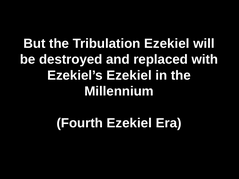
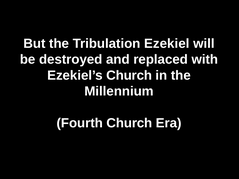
Ezekiel’s Ezekiel: Ezekiel -> Church
Fourth Ezekiel: Ezekiel -> Church
